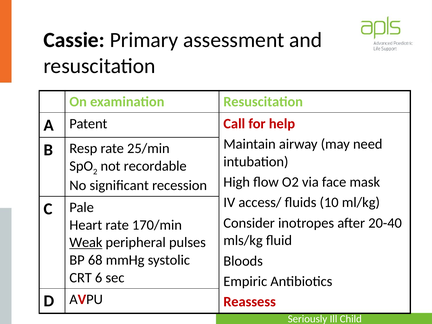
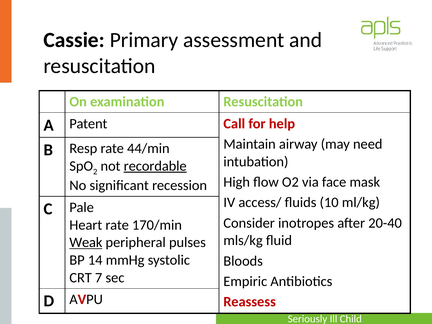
25/min: 25/min -> 44/min
recordable underline: none -> present
68: 68 -> 14
6: 6 -> 7
